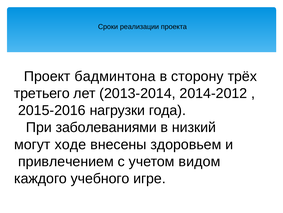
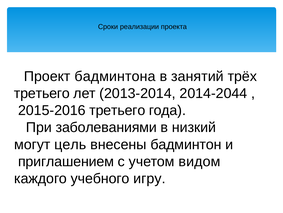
сторону: сторону -> занятий
2014-2012: 2014-2012 -> 2014-2044
2015-2016 нагрузки: нагрузки -> третьего
ходе: ходе -> цель
здоровьем: здоровьем -> бадминтон
привлечением: привлечением -> приглашением
игре: игре -> игру
